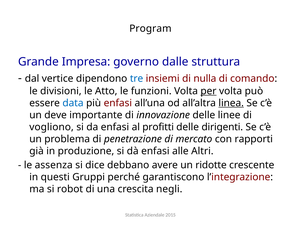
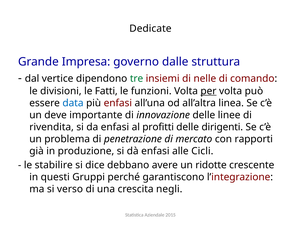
Program: Program -> Dedicate
tre colour: blue -> green
nulla: nulla -> nelle
Atto: Atto -> Fatti
linea underline: present -> none
vogliono: vogliono -> rivendita
Altri: Altri -> Cicli
assenza: assenza -> stabilire
robot: robot -> verso
